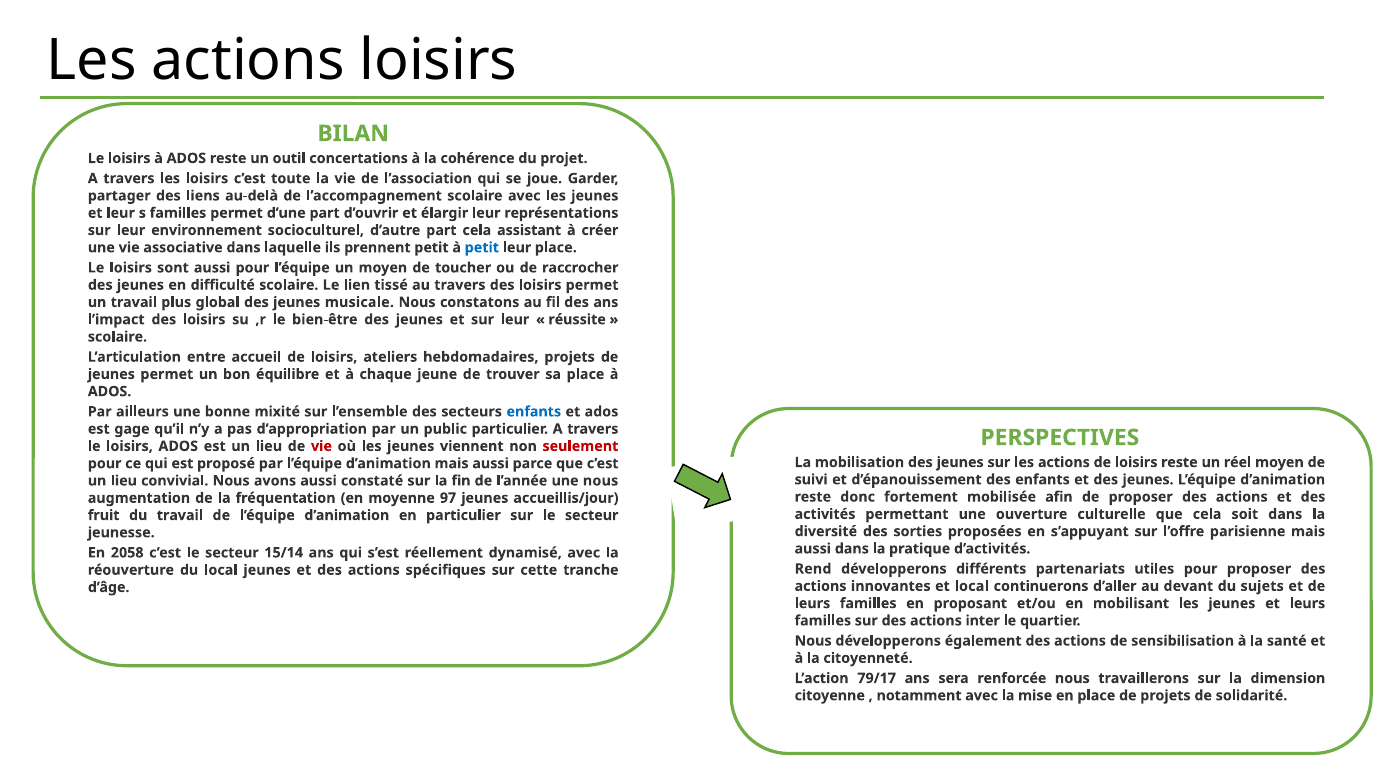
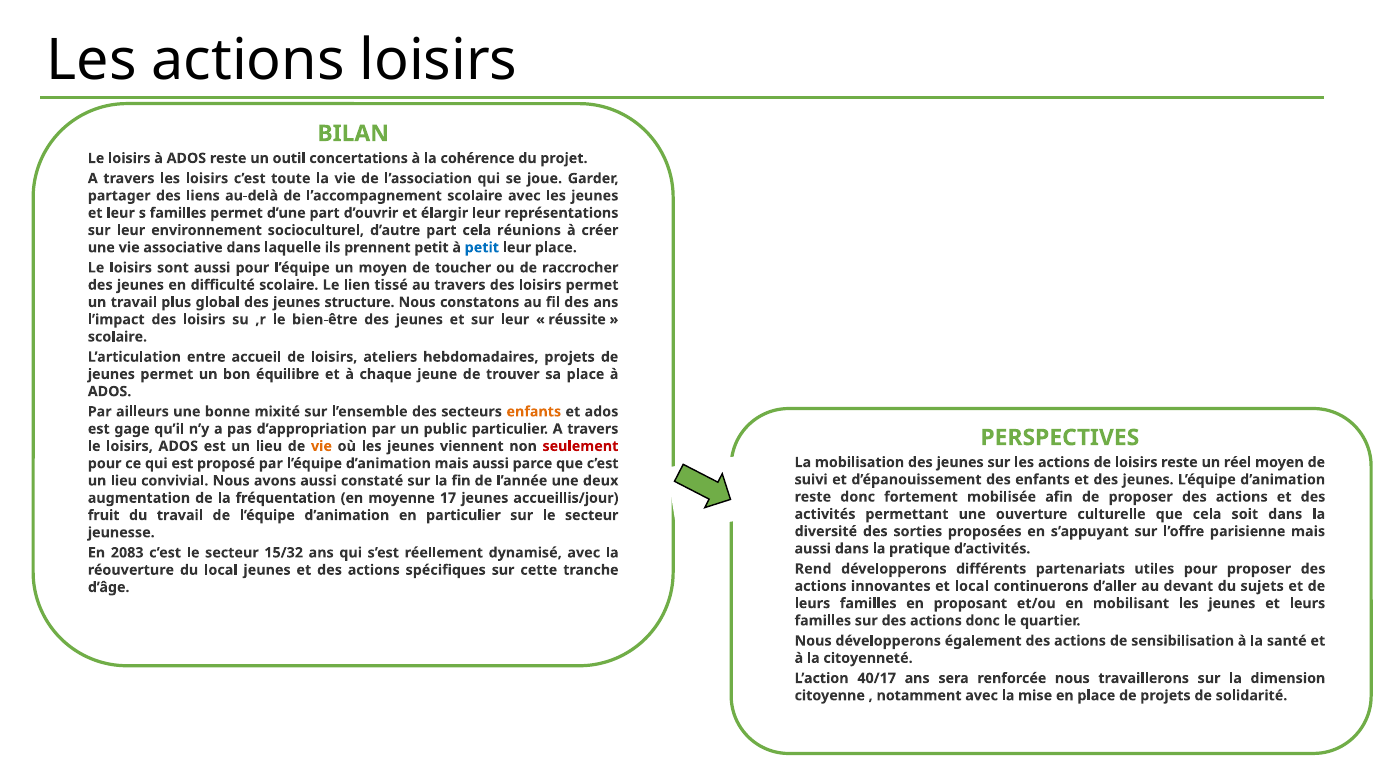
assistant: assistant -> réunions
musicale: musicale -> structure
enfants at (534, 412) colour: blue -> orange
vie at (321, 446) colour: red -> orange
une nous: nous -> deux
97: 97 -> 17
2058: 2058 -> 2083
15/14: 15/14 -> 15/32
actions inter: inter -> donc
79/17: 79/17 -> 40/17
